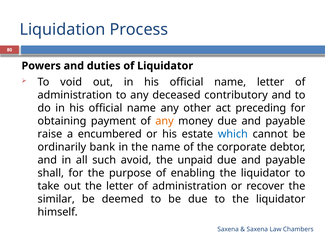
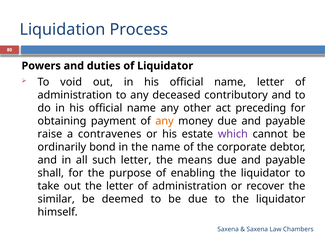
encumbered: encumbered -> contravenes
which colour: blue -> purple
bank: bank -> bond
such avoid: avoid -> letter
unpaid: unpaid -> means
